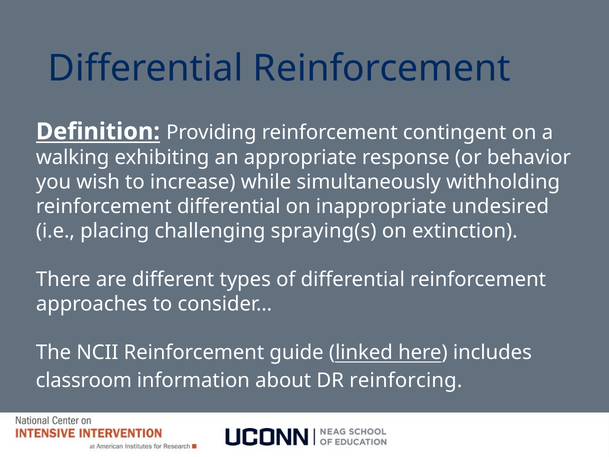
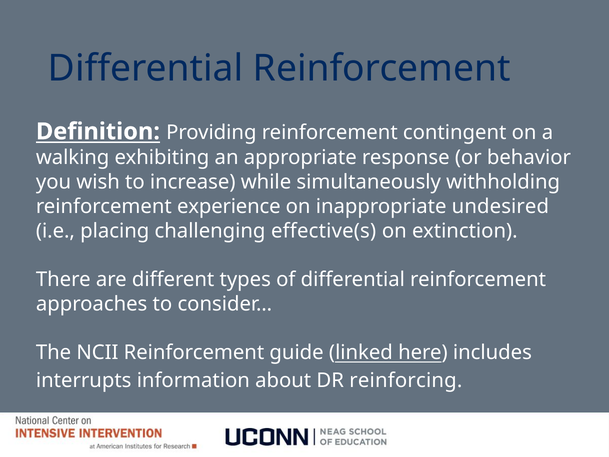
reinforcement differential: differential -> experience
spraying(s: spraying(s -> effective(s
classroom: classroom -> interrupts
